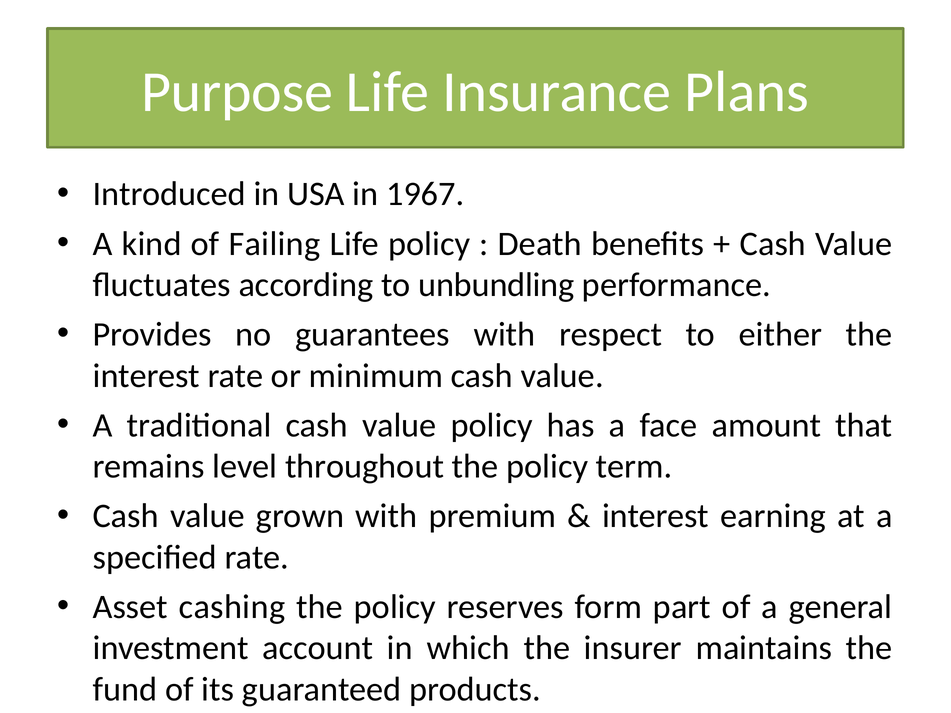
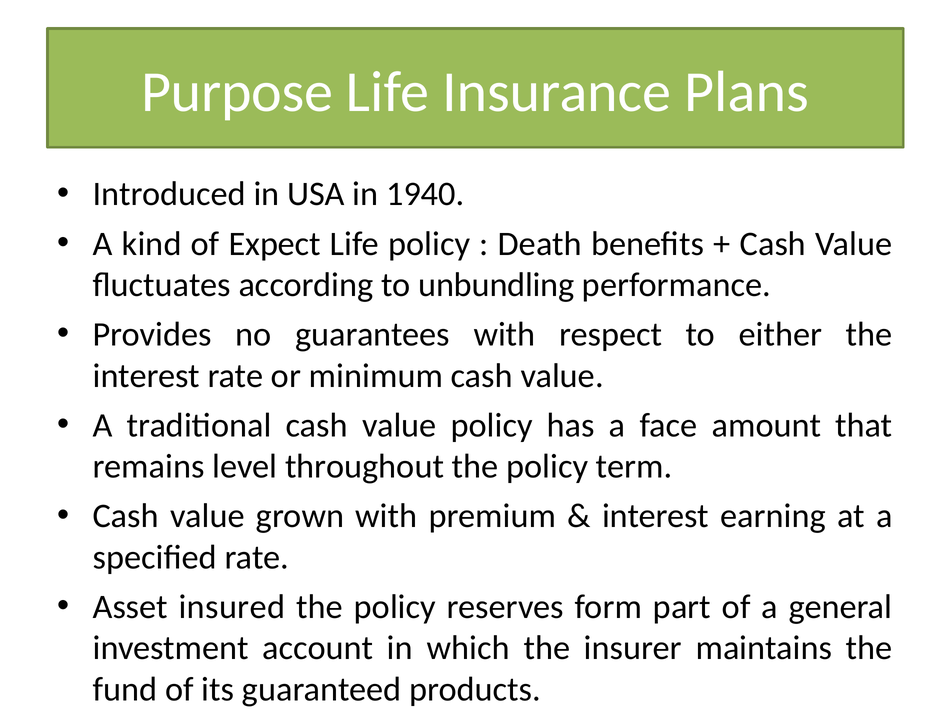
1967: 1967 -> 1940
Failing: Failing -> Expect
cashing: cashing -> insured
